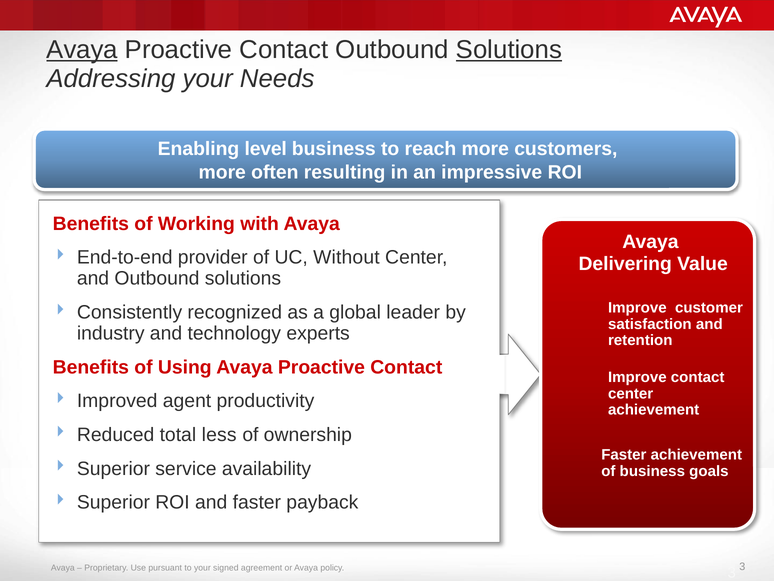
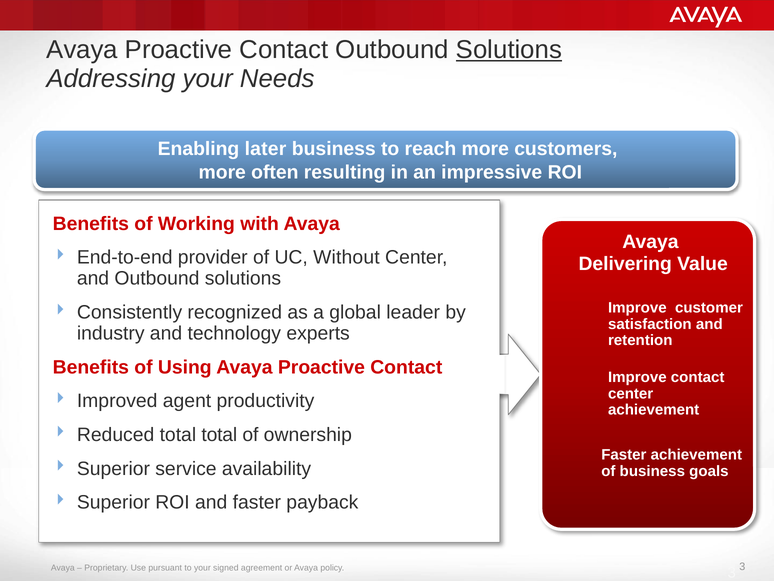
Avaya at (82, 49) underline: present -> none
level: level -> later
total less: less -> total
